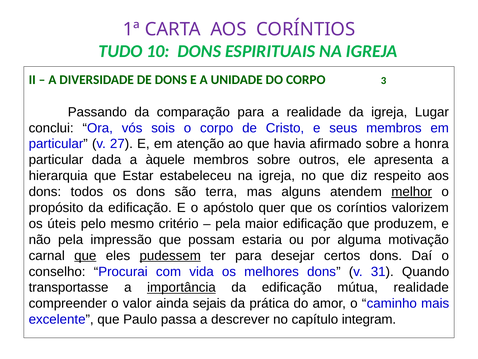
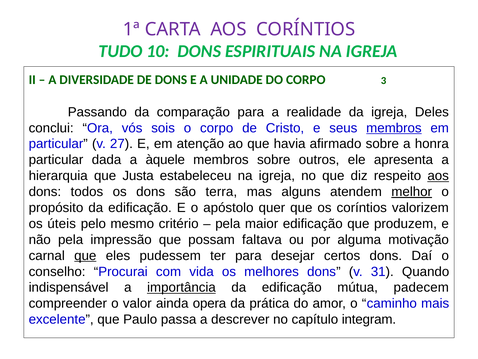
Lugar: Lugar -> Deles
membros at (394, 128) underline: none -> present
Estar: Estar -> Justa
aos at (438, 176) underline: none -> present
estaria: estaria -> faltava
pudessem underline: present -> none
transportasse: transportasse -> indispensável
mútua realidade: realidade -> padecem
sejais: sejais -> opera
